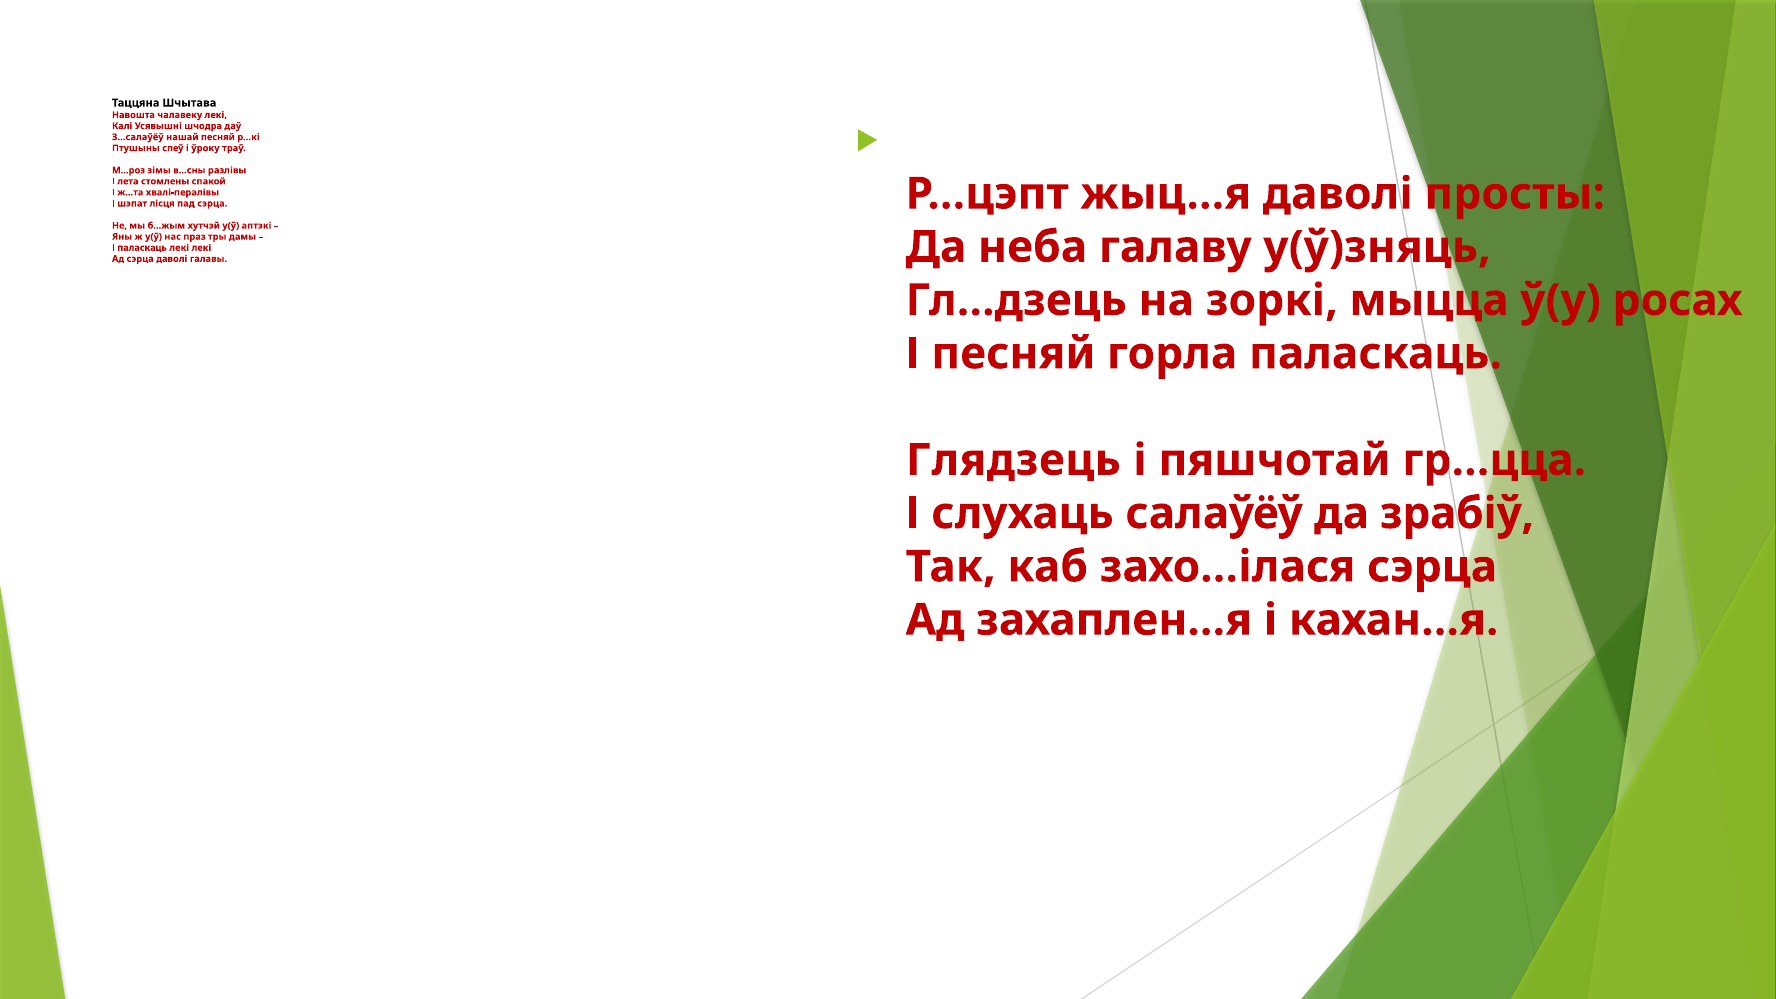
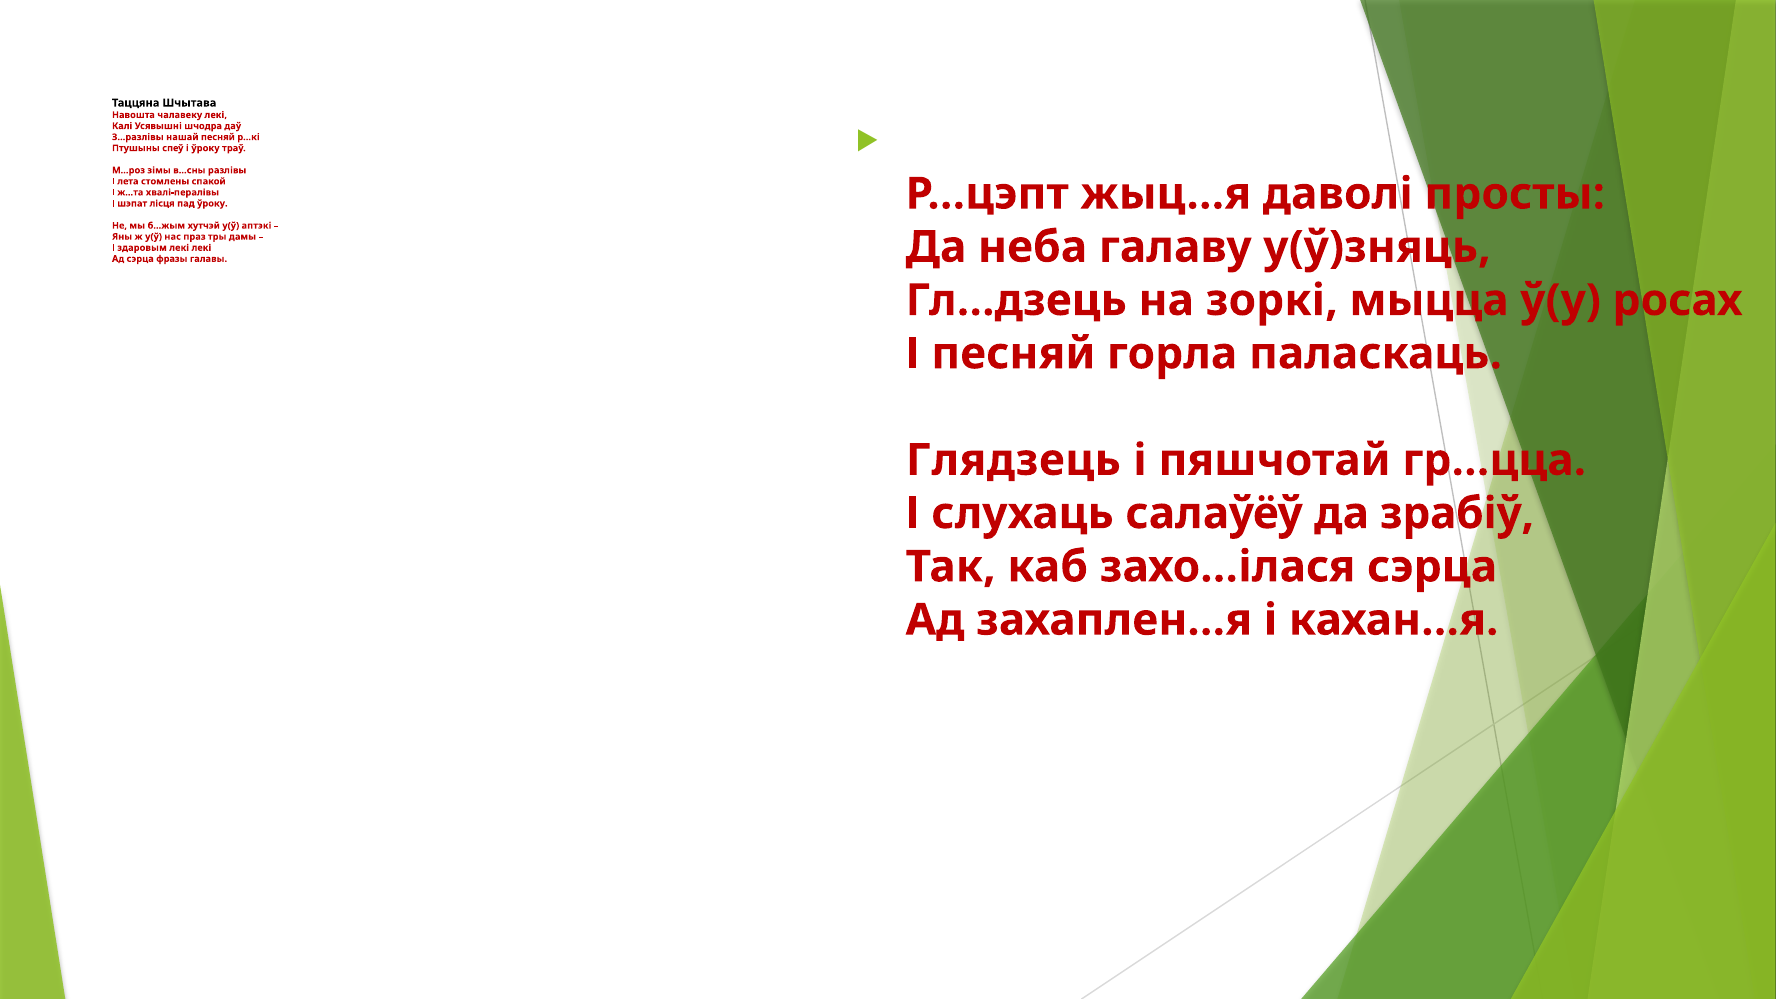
З…салаўёў: З…салаўёў -> З…разлівы
пад сэрца: сэрца -> ўроку
І паласкаць: паласкаць -> здаровым
сэрца даволі: даволі -> фразы
